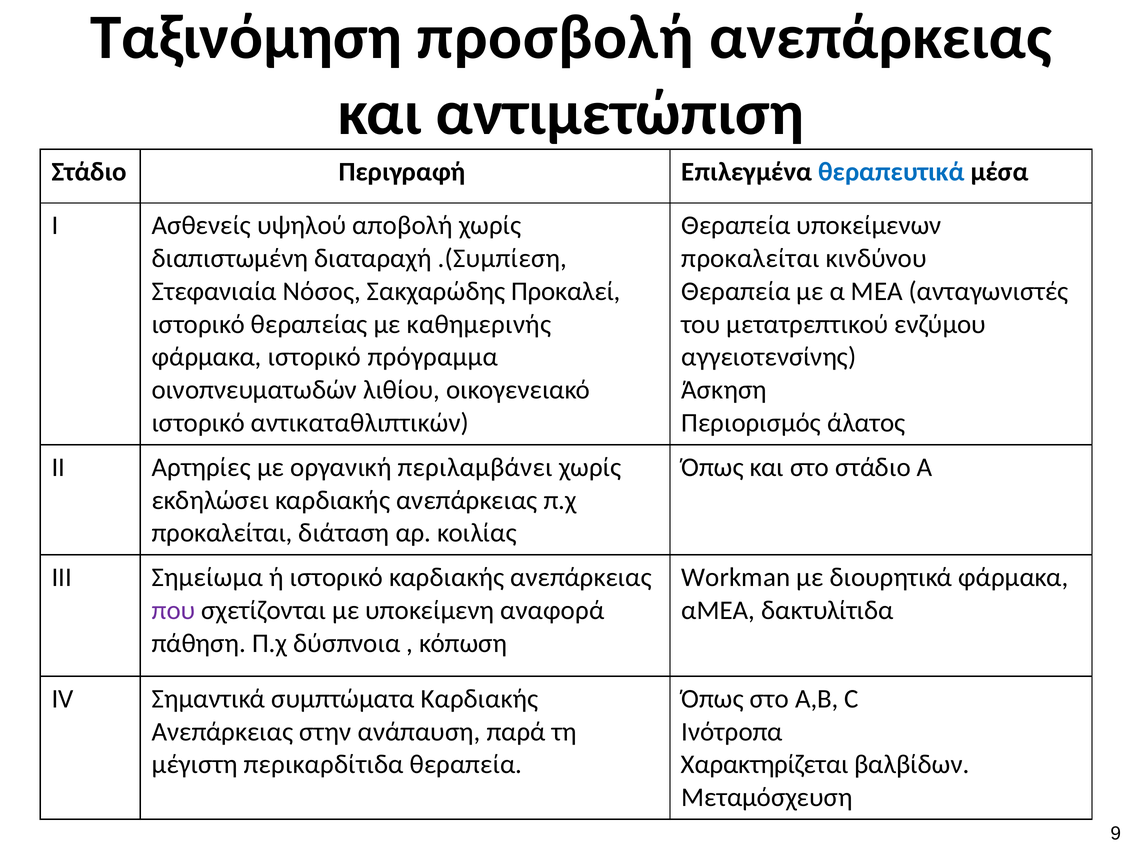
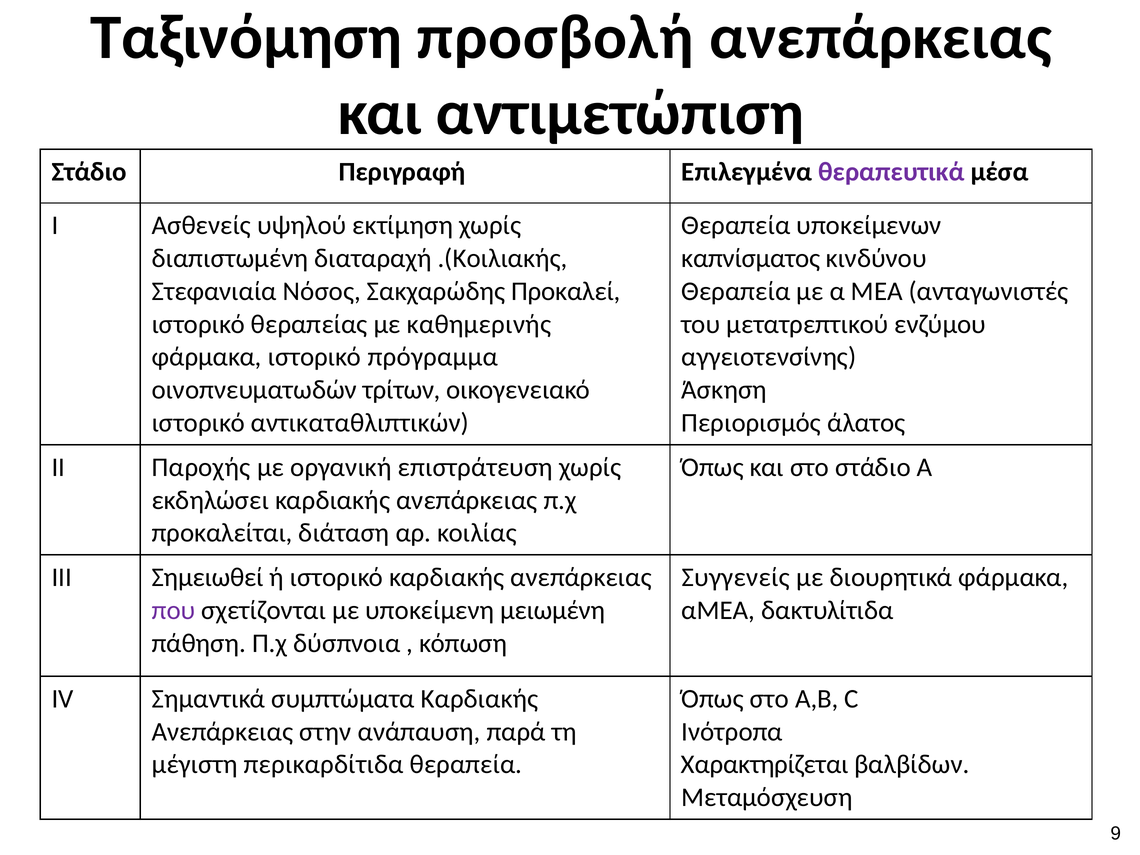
θεραπευτικά colour: blue -> purple
αποβολή: αποβολή -> εκτίμηση
.(Συµπίεση: .(Συµπίεση -> .(Κοιλιακής
προκαλείται at (750, 258): προκαλείται -> καπνίσματος
λιθίου: λιθίου -> τρίτων
Αρτηρίες: Αρτηρίες -> Παροχής
περιλαμβάνει: περιλαμβάνει -> επιστράτευση
Σημείωμα: Σημείωμα -> Σημειωθεί
Workman: Workman -> Συγγενείς
αναφορά: αναφορά -> μειωμένη
